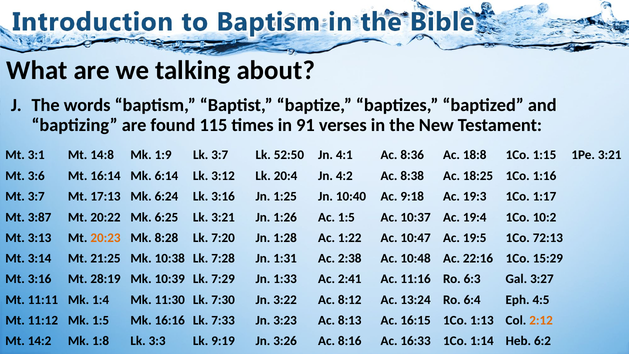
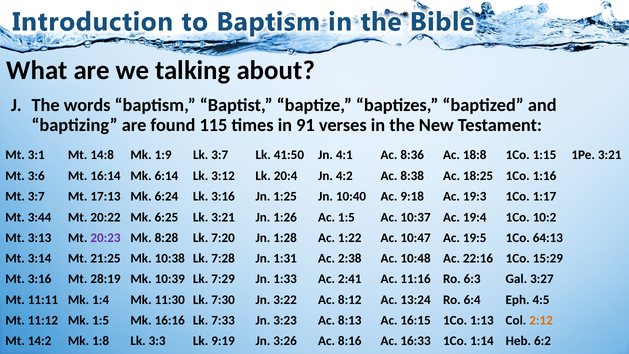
52:50: 52:50 -> 41:50
3:87: 3:87 -> 3:44
20:23 colour: orange -> purple
72:13: 72:13 -> 64:13
